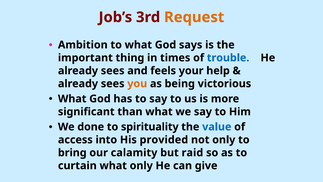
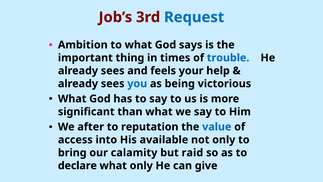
Request colour: orange -> blue
you colour: orange -> blue
done: done -> after
spirituality: spirituality -> reputation
provided: provided -> available
curtain: curtain -> declare
